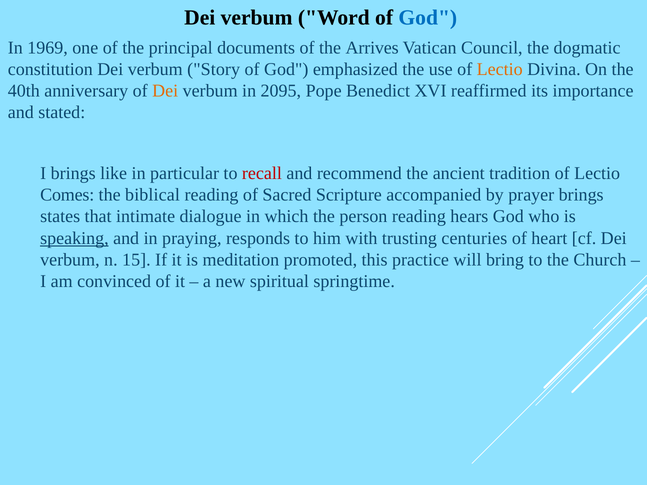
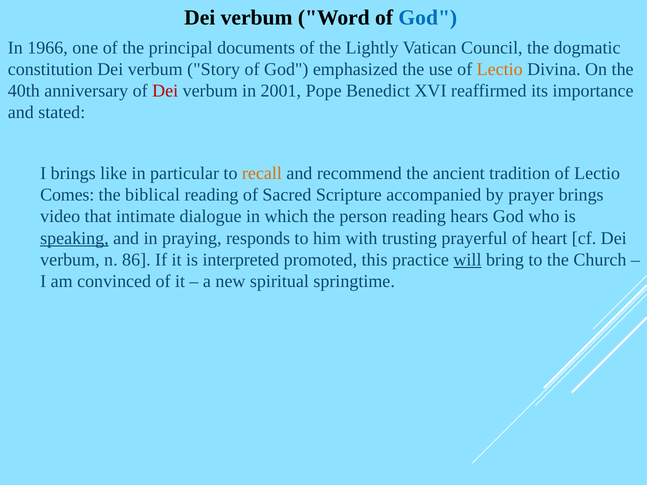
1969: 1969 -> 1966
Arrives: Arrives -> Lightly
Dei at (165, 91) colour: orange -> red
2095: 2095 -> 2001
recall colour: red -> orange
states: states -> video
centuries: centuries -> prayerful
15: 15 -> 86
meditation: meditation -> interpreted
will underline: none -> present
